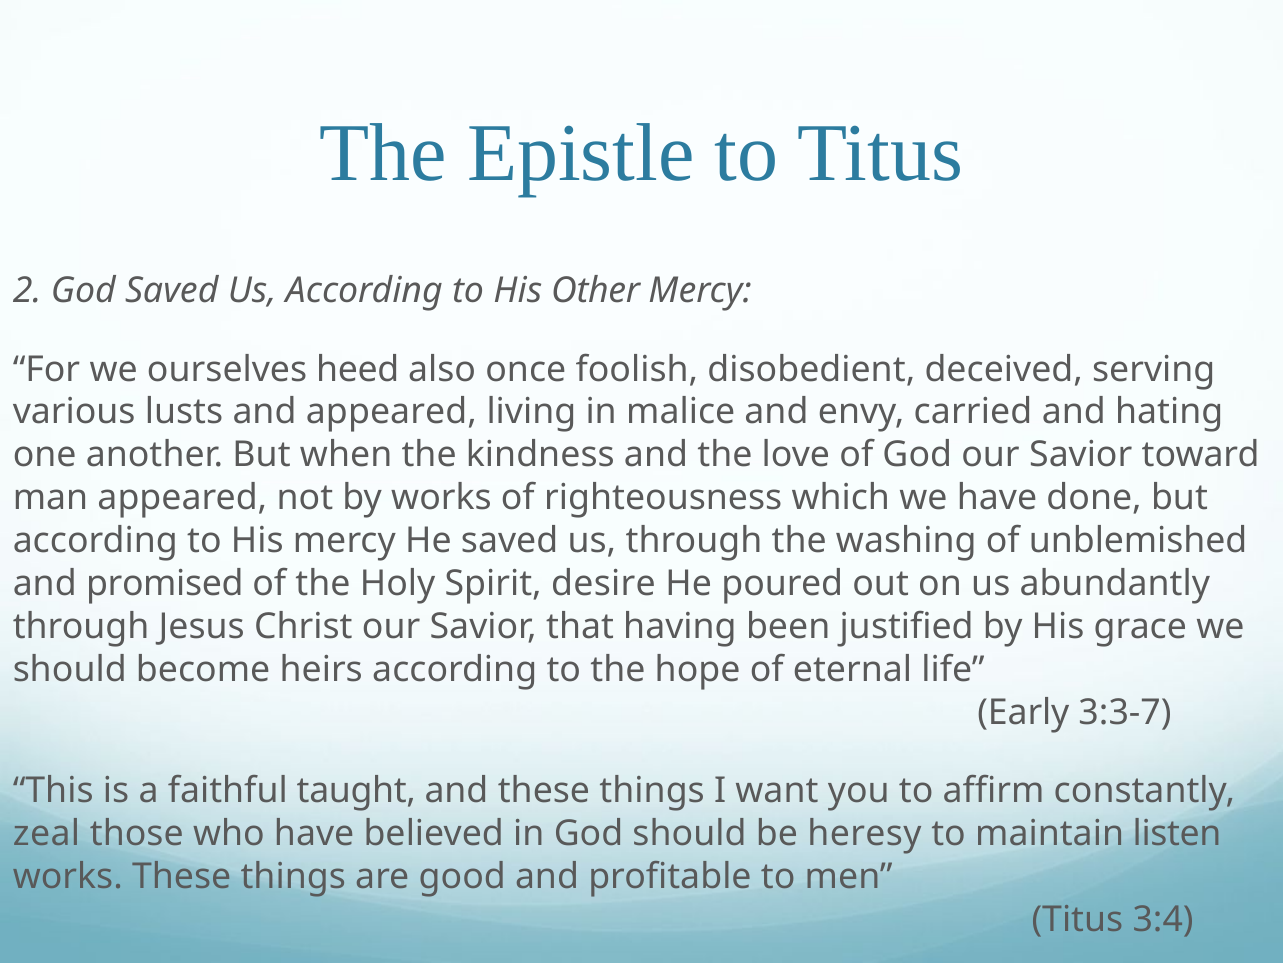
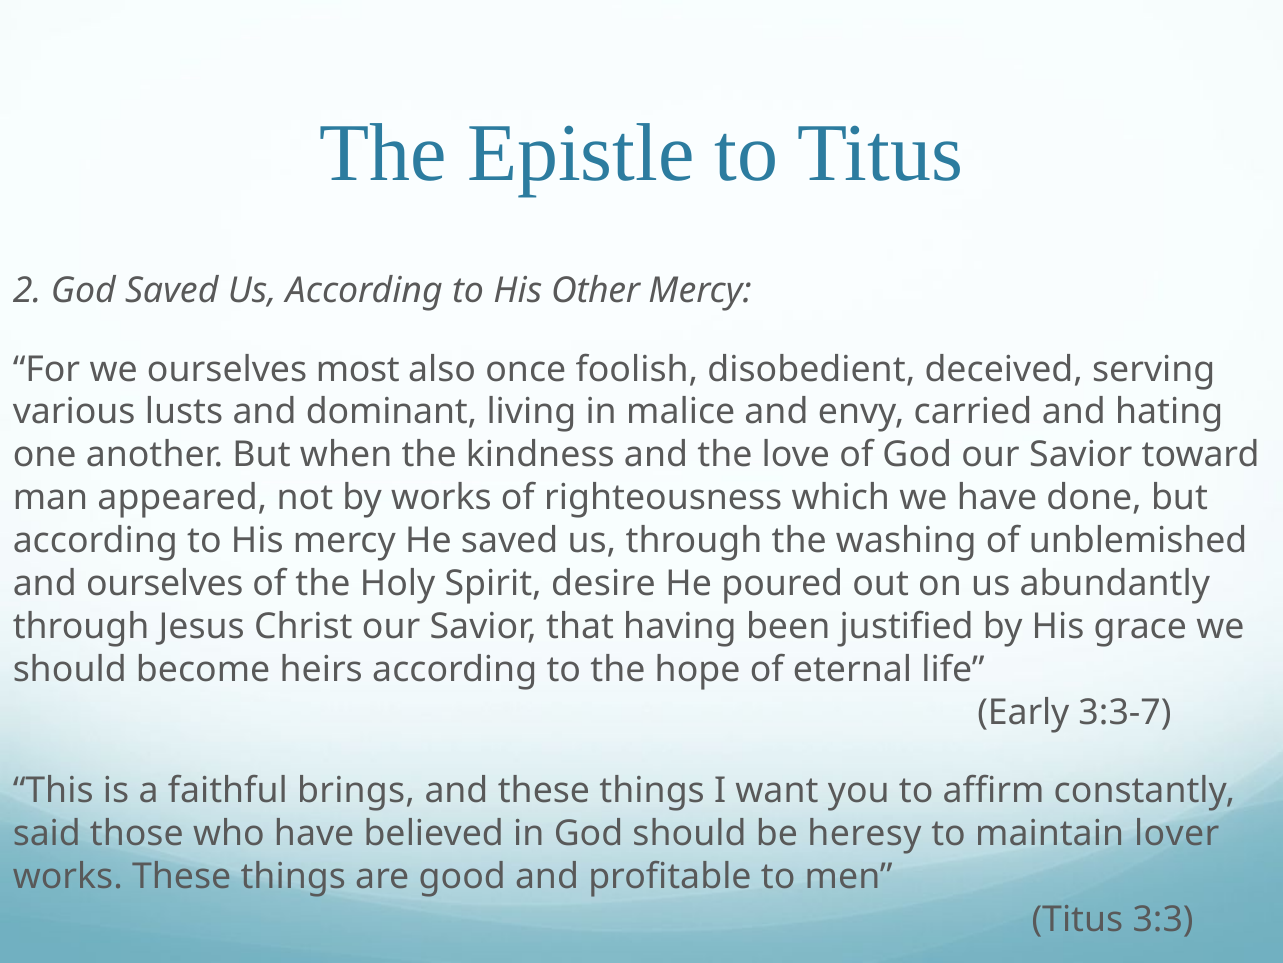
heed: heed -> most
and appeared: appeared -> dominant
and promised: promised -> ourselves
taught: taught -> brings
zeal: zeal -> said
listen: listen -> lover
3:4: 3:4 -> 3:3
